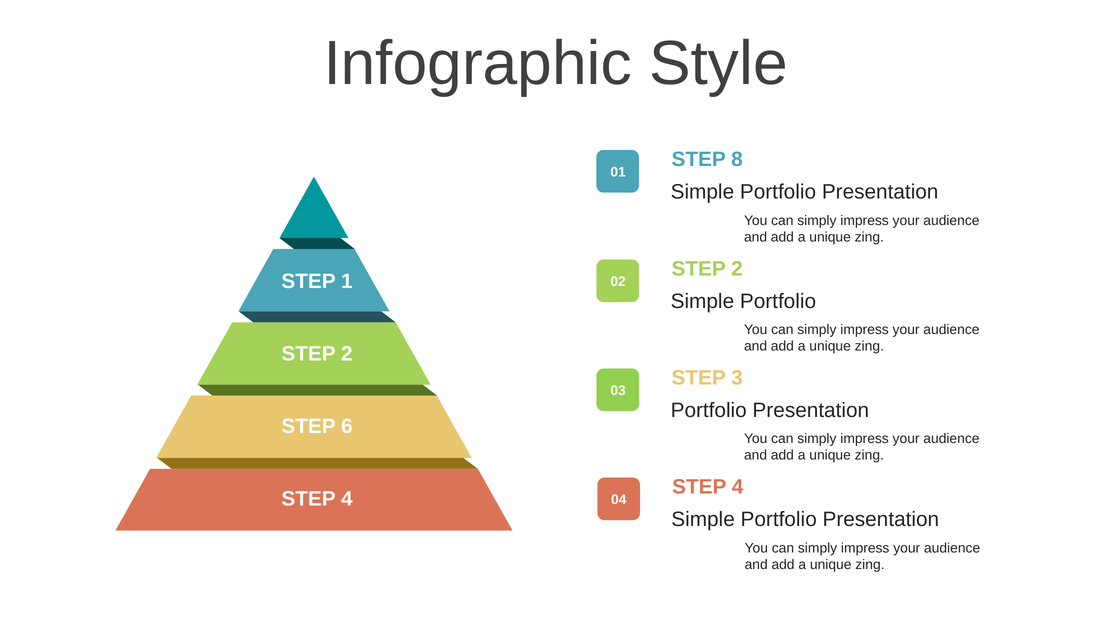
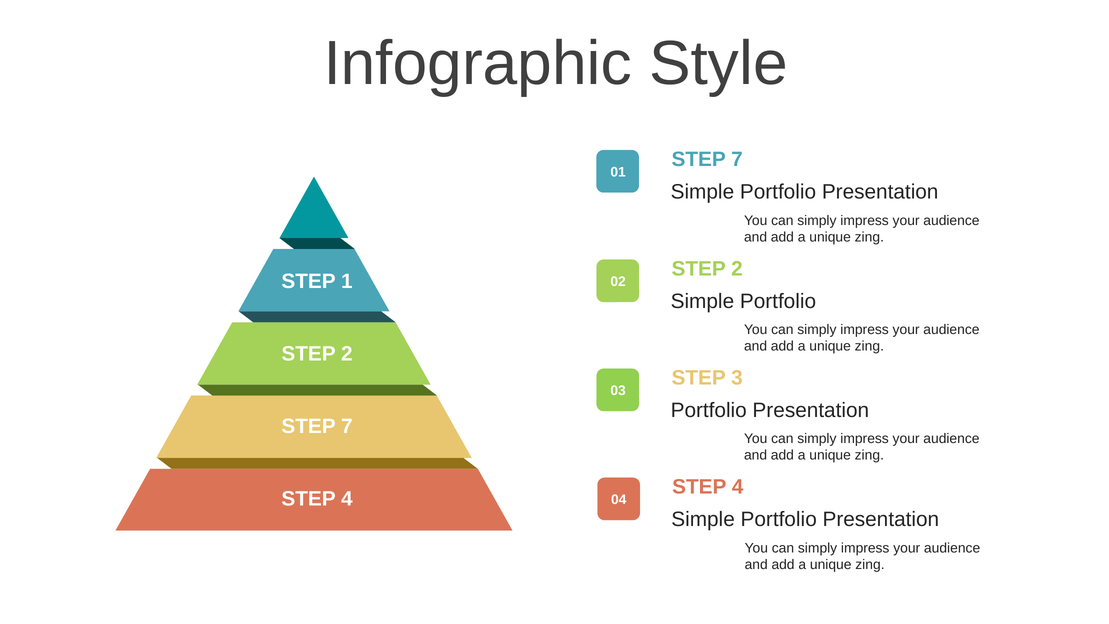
8 at (737, 159): 8 -> 7
6 at (347, 426): 6 -> 7
